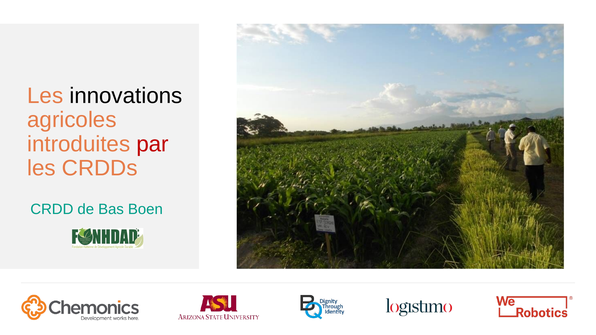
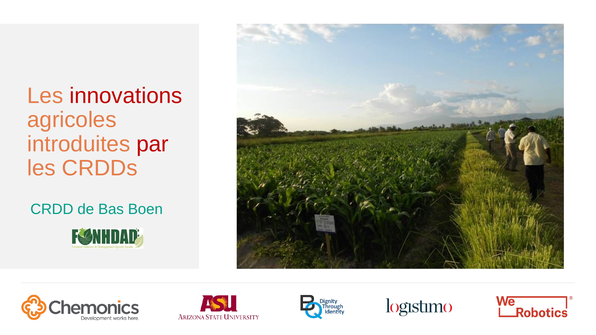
innovations colour: black -> red
